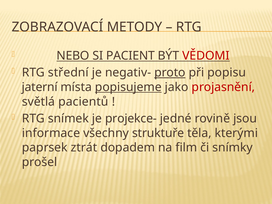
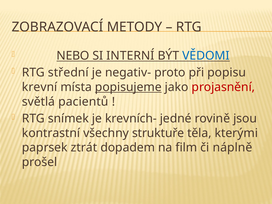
PACIENT: PACIENT -> INTERNÍ
VĚDOMI colour: red -> blue
proto underline: present -> none
jaterní: jaterní -> krevní
projekce-: projekce- -> krevních-
informace: informace -> kontrastní
snímky: snímky -> náplně
